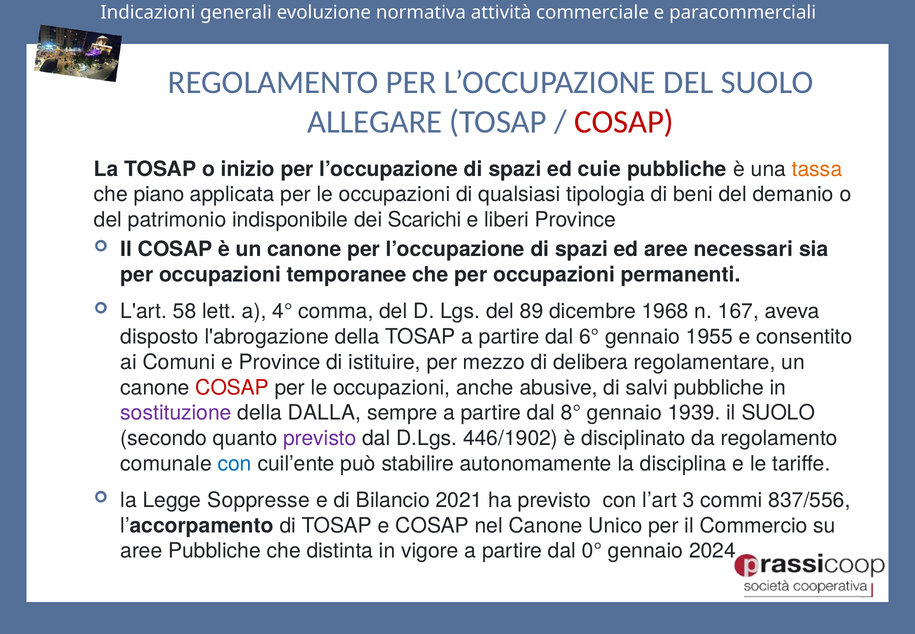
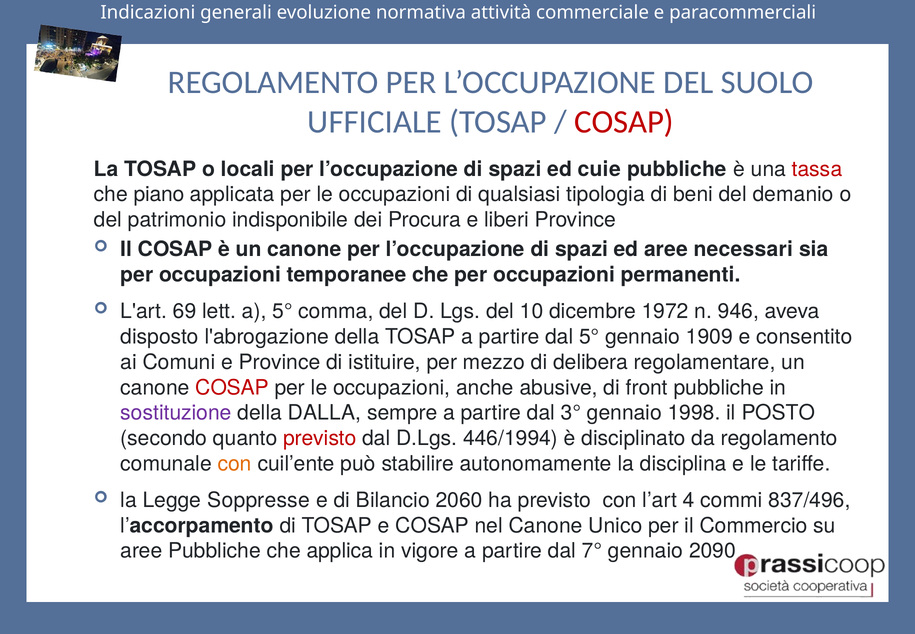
ALLEGARE: ALLEGARE -> UFFICIALE
inizio: inizio -> locali
tassa colour: orange -> red
Scarichi: Scarichi -> Procura
58: 58 -> 69
a 4°: 4° -> 5°
89: 89 -> 10
1968: 1968 -> 1972
167: 167 -> 946
dal 6°: 6° -> 5°
1955: 1955 -> 1909
salvi: salvi -> front
8°: 8° -> 3°
1939: 1939 -> 1998
il SUOLO: SUOLO -> POSTO
previsto at (320, 438) colour: purple -> red
446/1902: 446/1902 -> 446/1994
con at (235, 463) colour: blue -> orange
2021: 2021 -> 2060
3: 3 -> 4
837/556: 837/556 -> 837/496
distinta: distinta -> applica
0°: 0° -> 7°
2024: 2024 -> 2090
